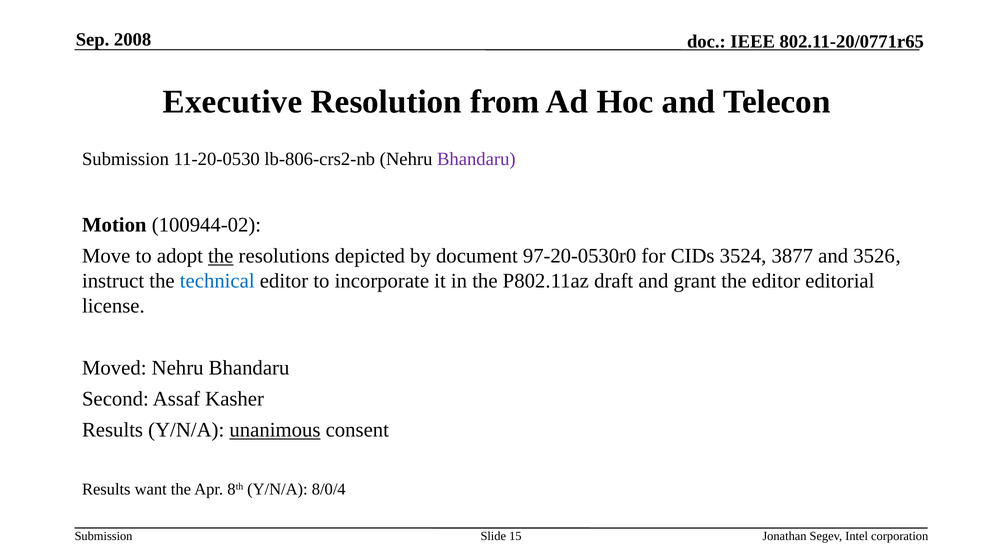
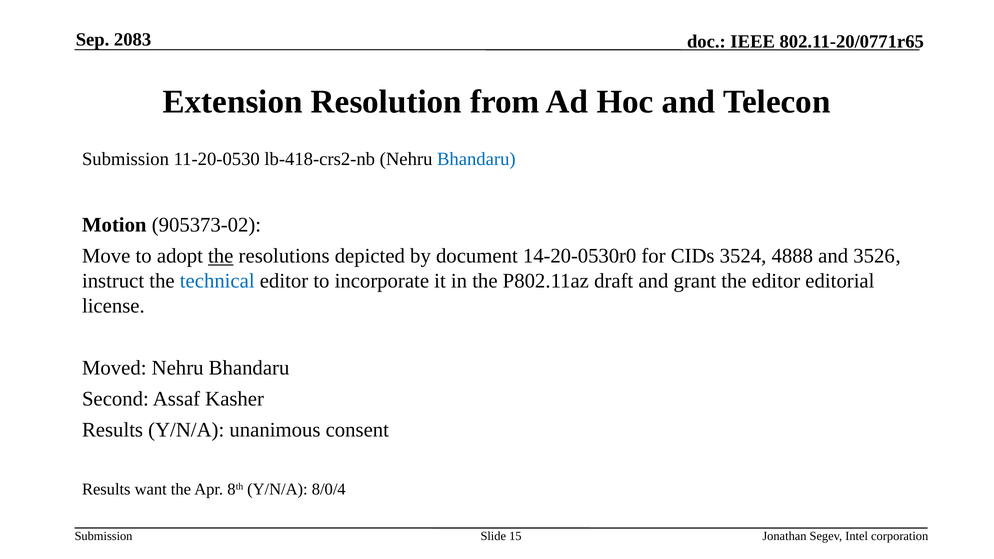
2008: 2008 -> 2083
Executive: Executive -> Extension
lb-806-crs2-nb: lb-806-crs2-nb -> lb-418-crs2-nb
Bhandaru at (476, 159) colour: purple -> blue
100944-02: 100944-02 -> 905373-02
97-20-0530r0: 97-20-0530r0 -> 14-20-0530r0
3877: 3877 -> 4888
unanimous underline: present -> none
